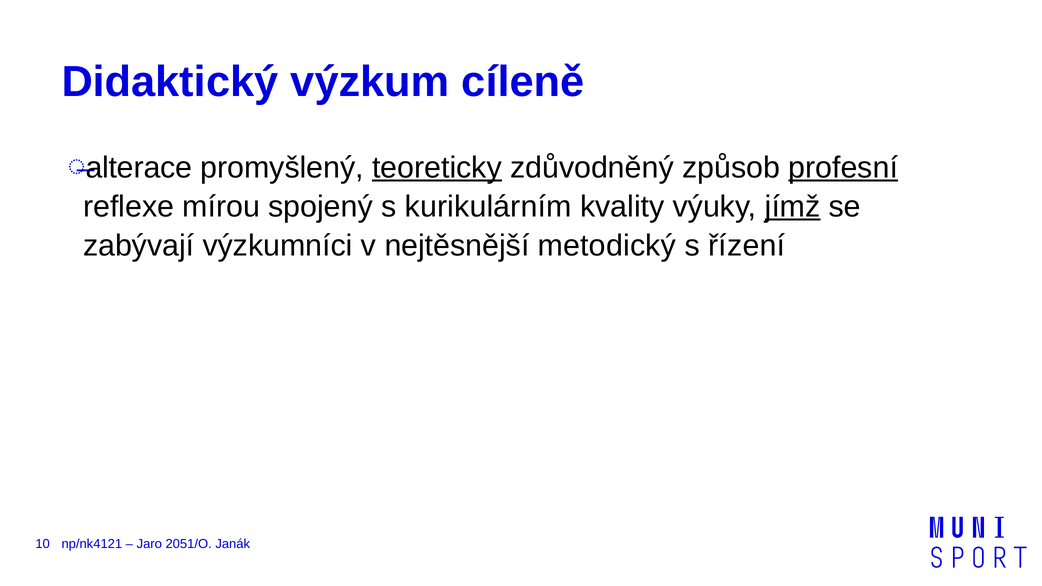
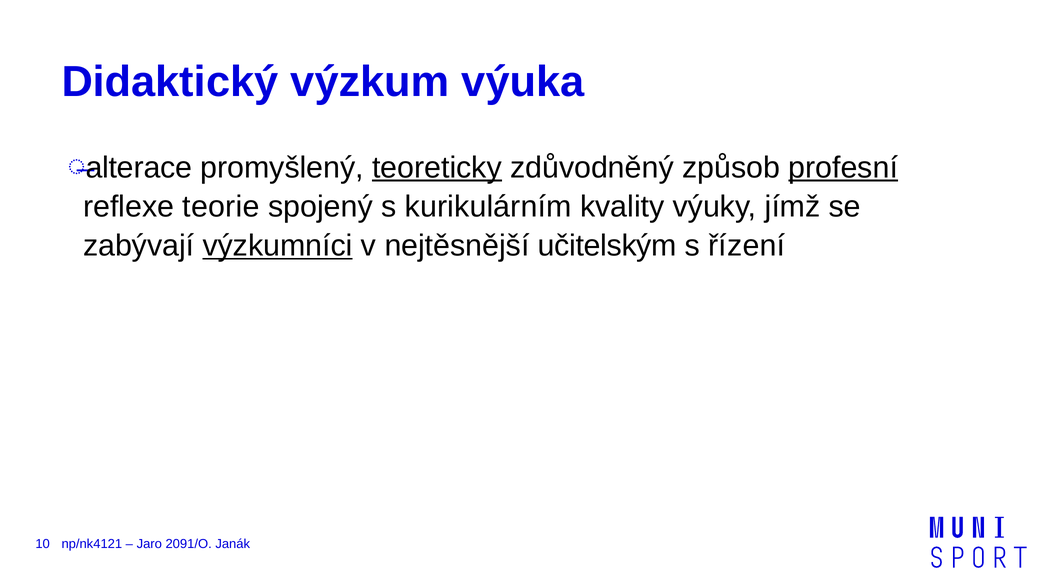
cíleně: cíleně -> výuka
mírou: mírou -> teorie
jímž underline: present -> none
výzkumníci underline: none -> present
metodický: metodický -> učitelským
2051/O: 2051/O -> 2091/O
